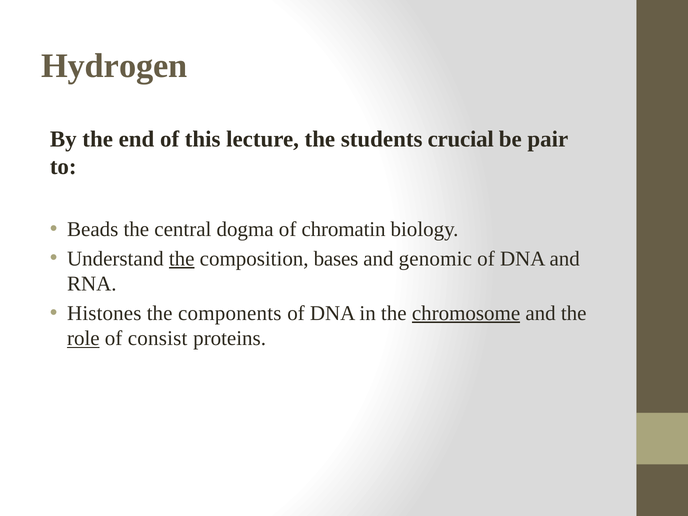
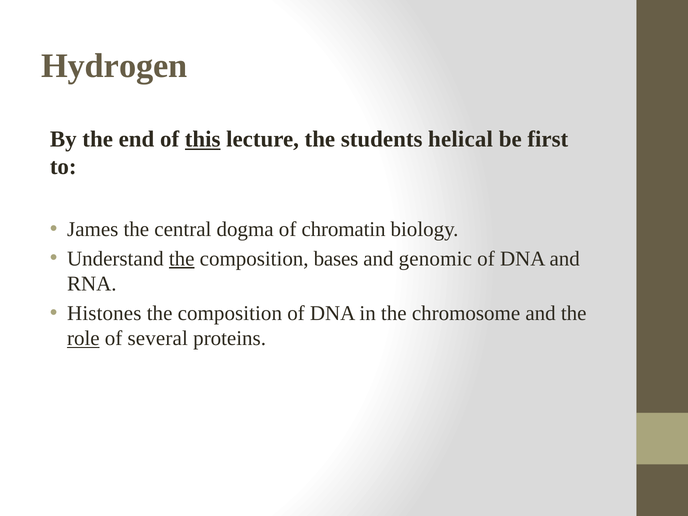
this underline: none -> present
crucial: crucial -> helical
pair: pair -> first
Beads: Beads -> James
components at (230, 313): components -> composition
chromosome underline: present -> none
consist: consist -> several
